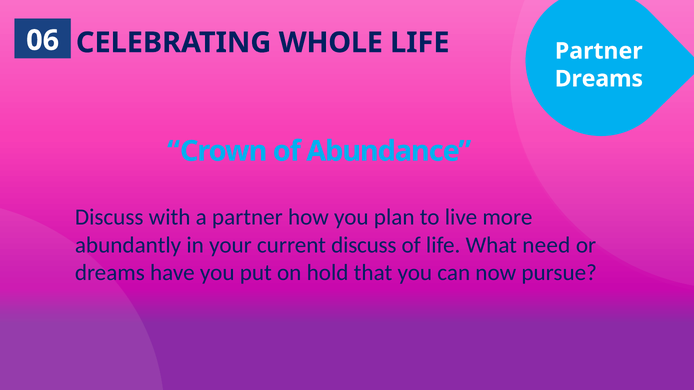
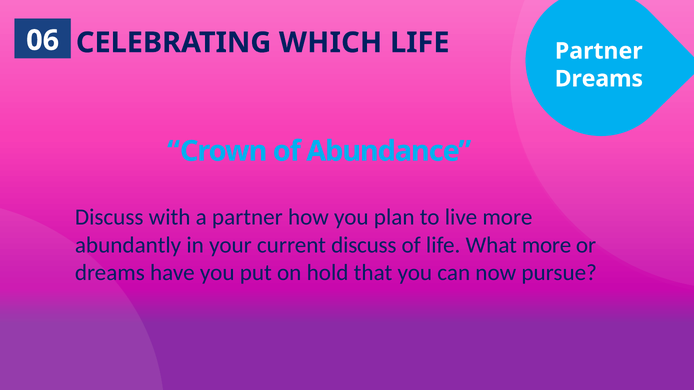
WHOLE: WHOLE -> WHICH
What need: need -> more
